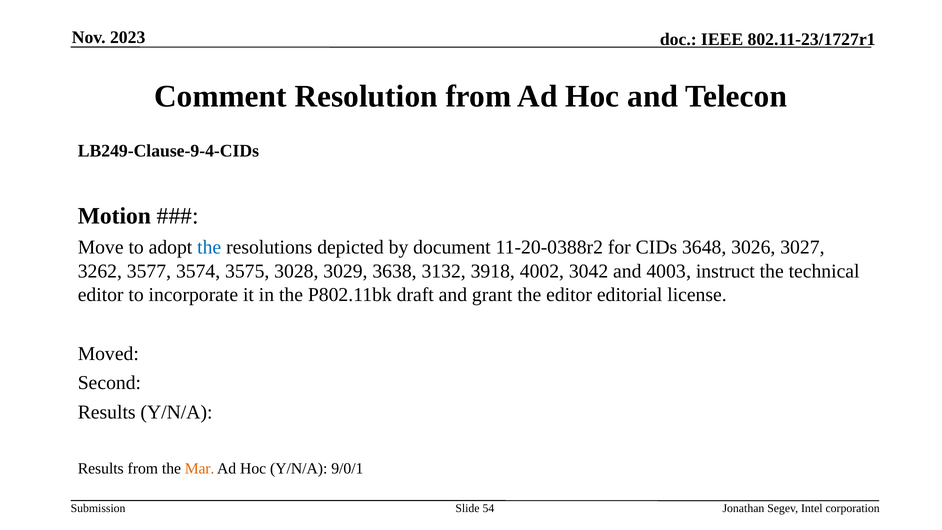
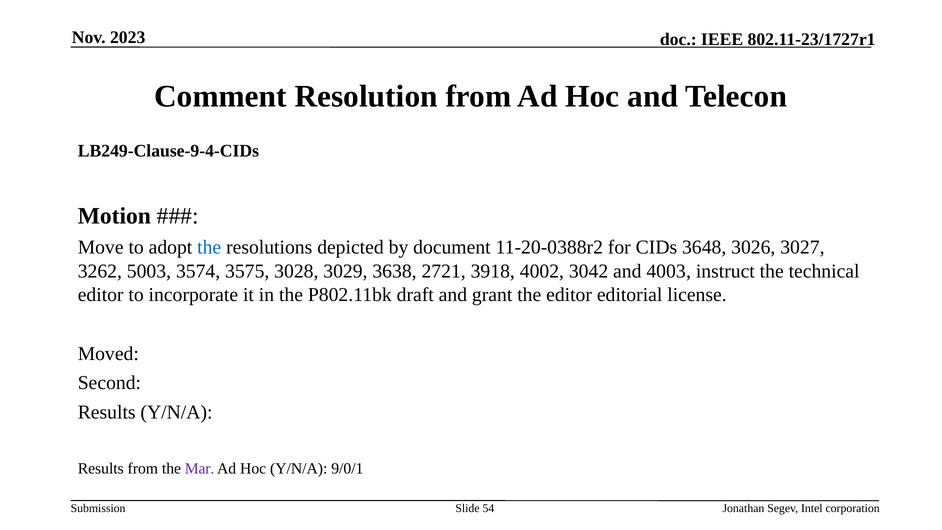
3577: 3577 -> 5003
3132: 3132 -> 2721
Mar colour: orange -> purple
